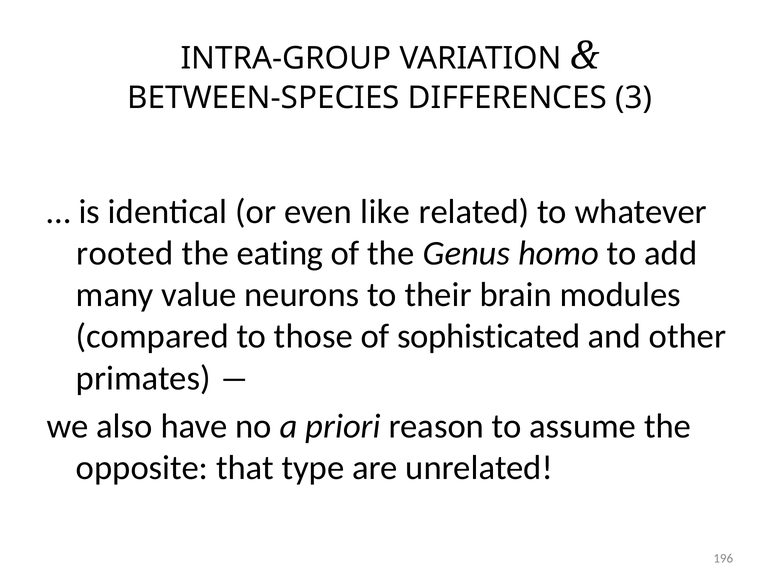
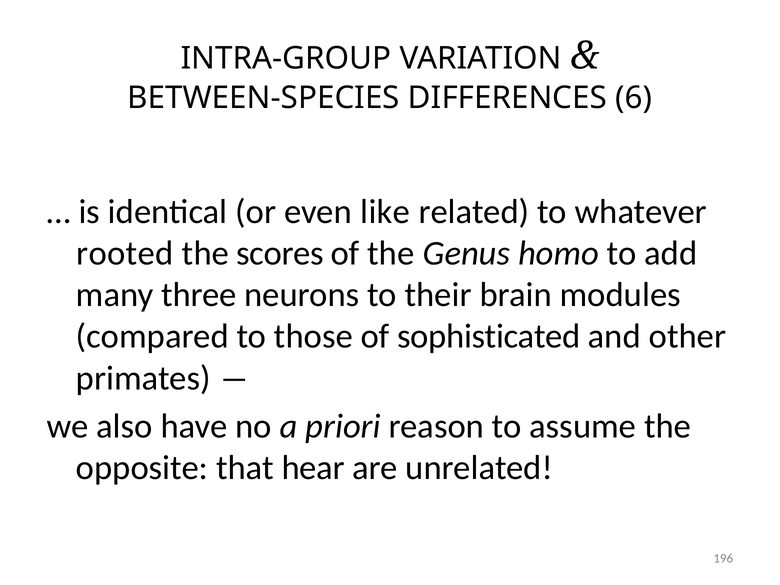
3: 3 -> 6
eating: eating -> scores
value: value -> three
type: type -> hear
